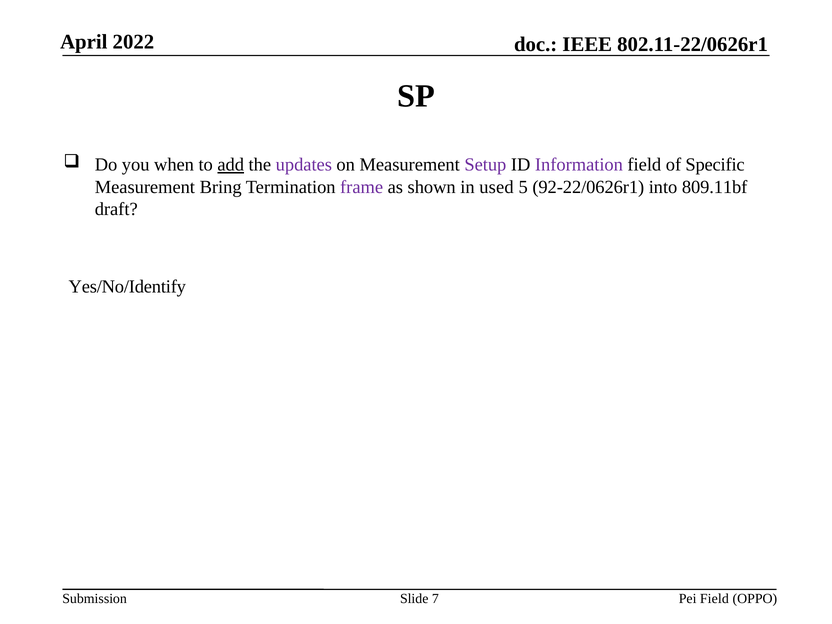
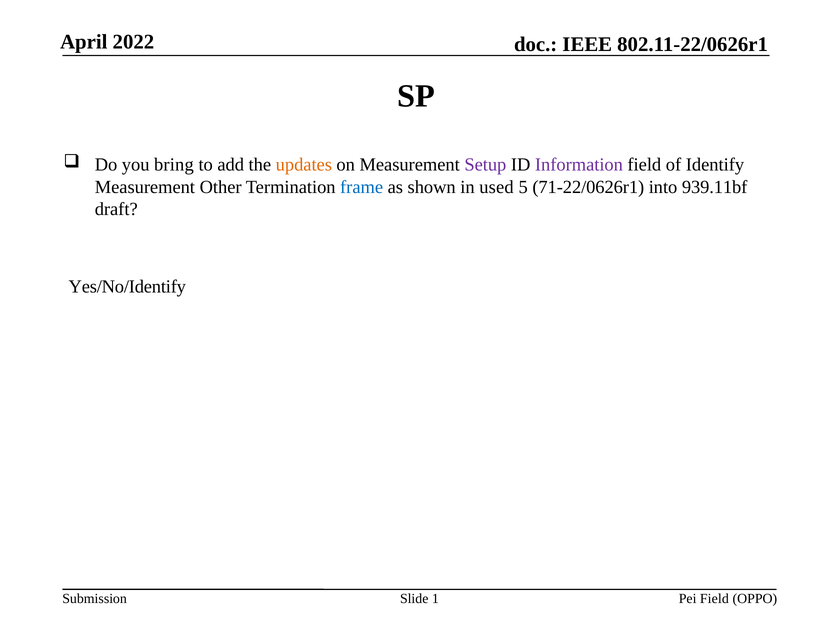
when: when -> bring
add underline: present -> none
updates colour: purple -> orange
Specific: Specific -> Identify
Bring: Bring -> Other
frame colour: purple -> blue
92-22/0626r1: 92-22/0626r1 -> 71-22/0626r1
809.11bf: 809.11bf -> 939.11bf
7: 7 -> 1
